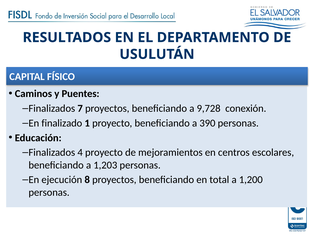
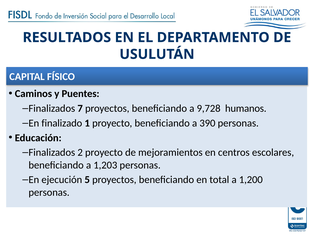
conexión: conexión -> humanos
4: 4 -> 2
8: 8 -> 5
